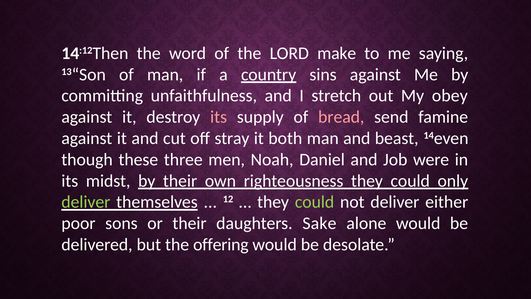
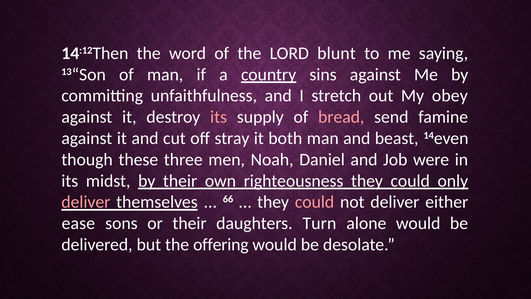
make: make -> blunt
deliver at (86, 202) colour: light green -> pink
12: 12 -> 66
could at (315, 202) colour: light green -> pink
poor: poor -> ease
Sake: Sake -> Turn
